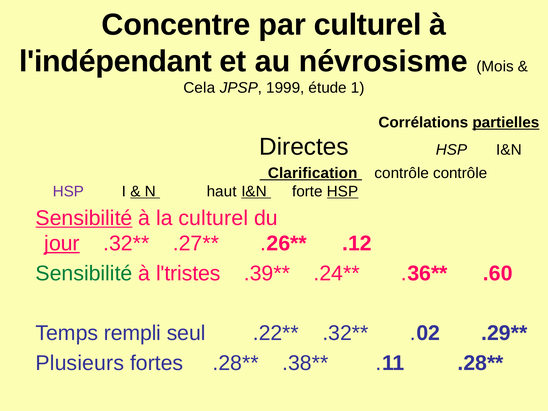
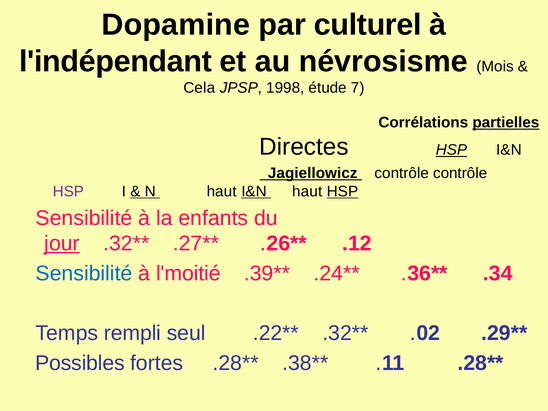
Concentre: Concentre -> Dopamine
1999: 1999 -> 1998
1: 1 -> 7
HSP at (451, 150) underline: none -> present
Clarification: Clarification -> Jagiellowicz
I&N forte: forte -> haut
Sensibilité at (84, 218) underline: present -> none
la culturel: culturel -> enfants
Sensibilité at (84, 273) colour: green -> blue
l'tristes: l'tristes -> l'moitié
.60: .60 -> .34
Plusieurs: Plusieurs -> Possibles
